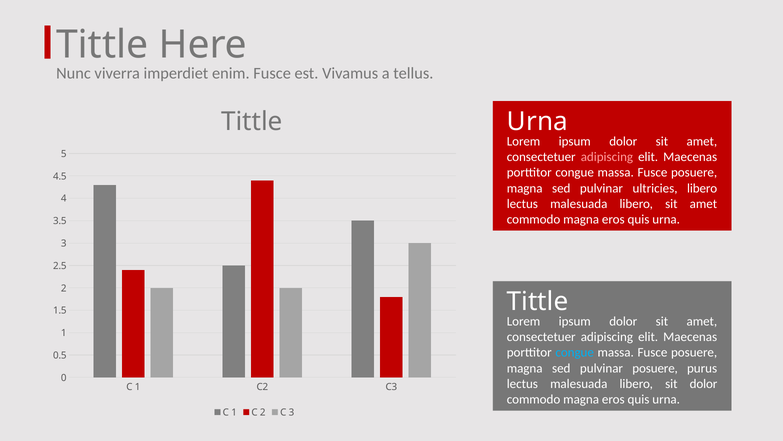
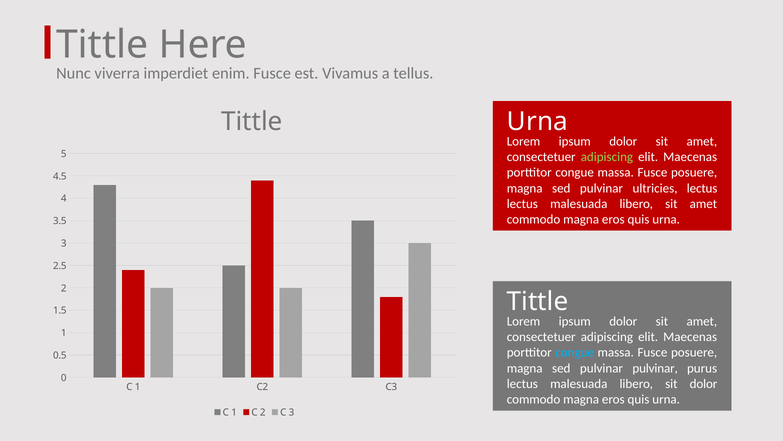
adipiscing at (607, 157) colour: pink -> light green
ultricies libero: libero -> lectus
pulvinar posuere: posuere -> pulvinar
